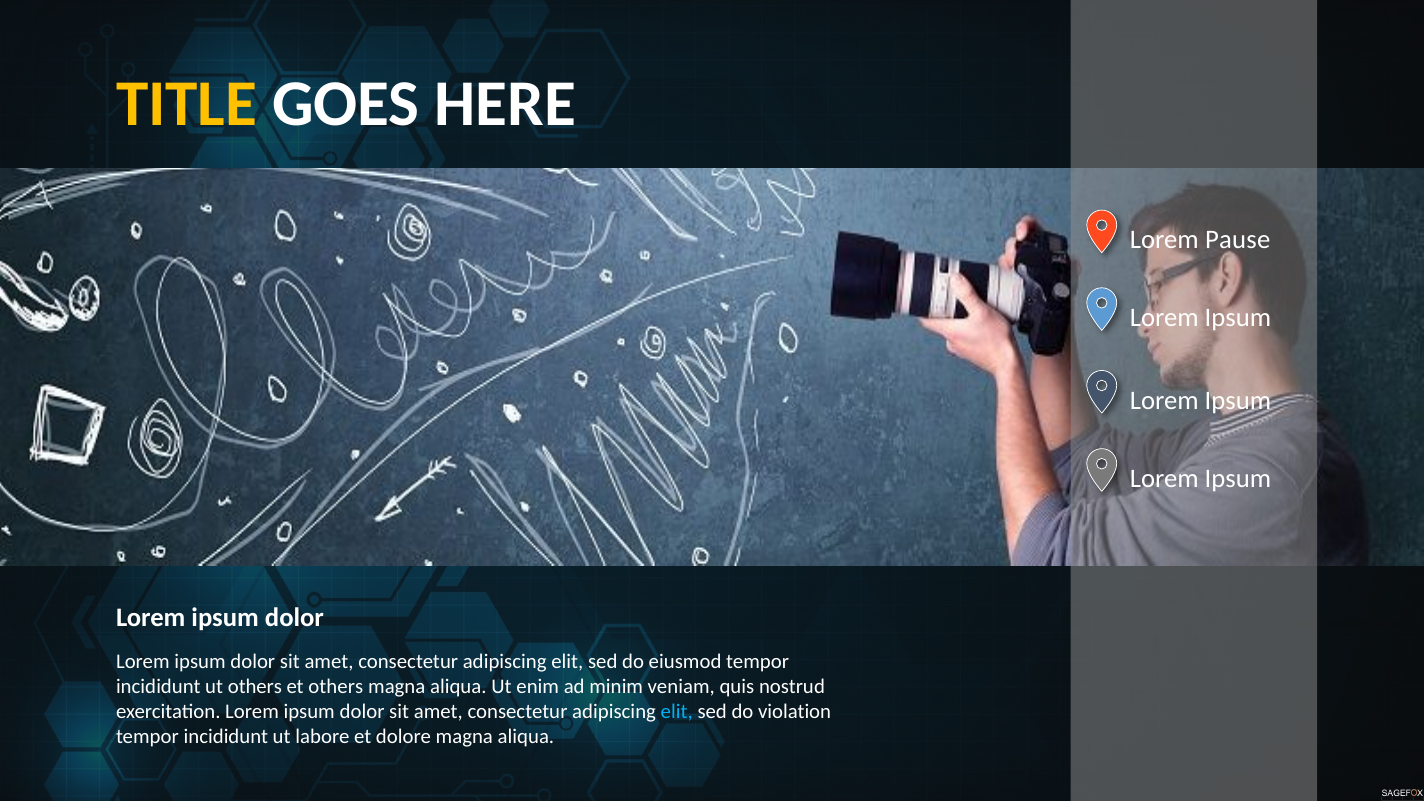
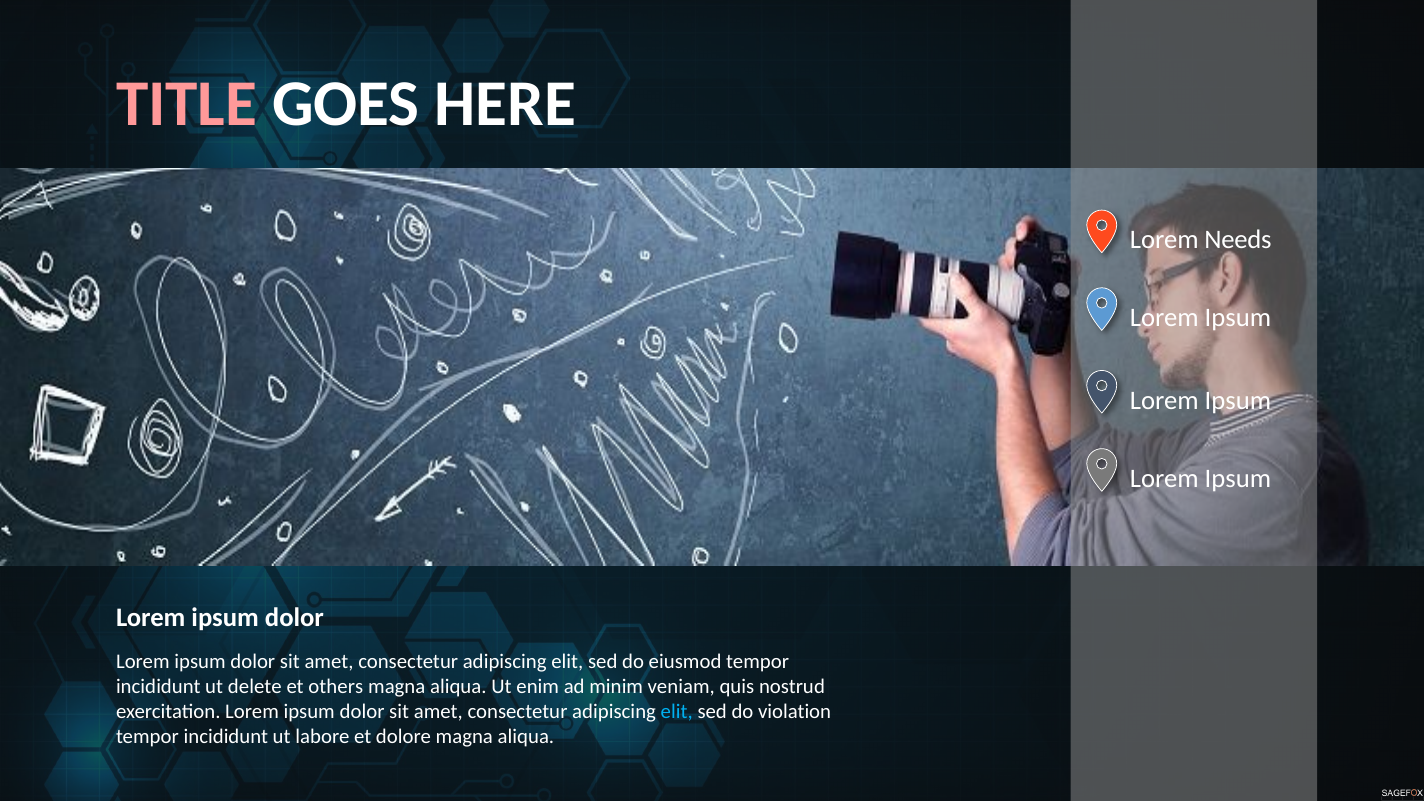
TITLE colour: yellow -> pink
Pause: Pause -> Needs
ut others: others -> delete
